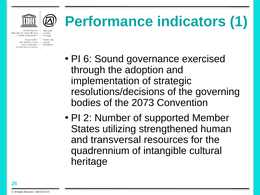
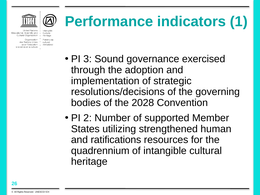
6: 6 -> 3
2073: 2073 -> 2028
transversal: transversal -> ratifications
